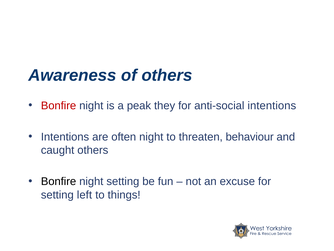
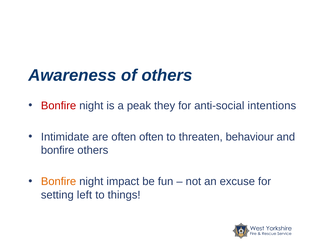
Intentions at (65, 137): Intentions -> Intimidate
often night: night -> often
caught at (58, 150): caught -> bonfire
Bonfire at (59, 181) colour: black -> orange
night setting: setting -> impact
